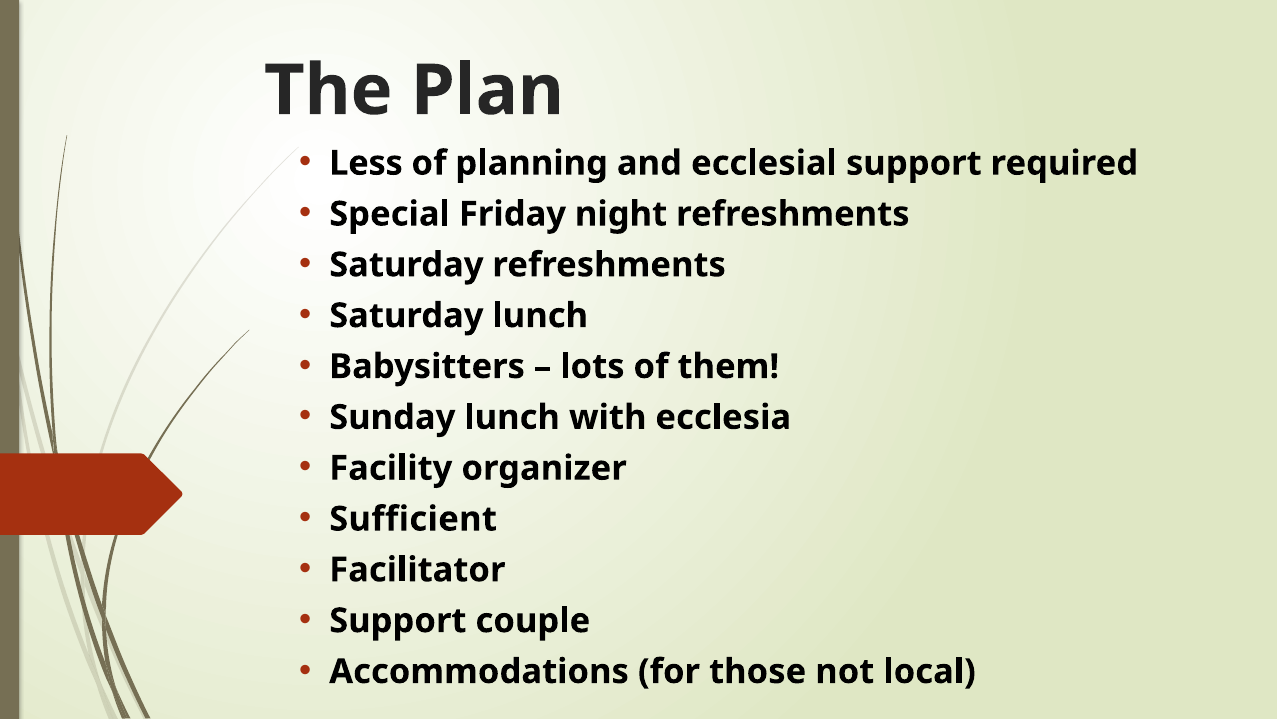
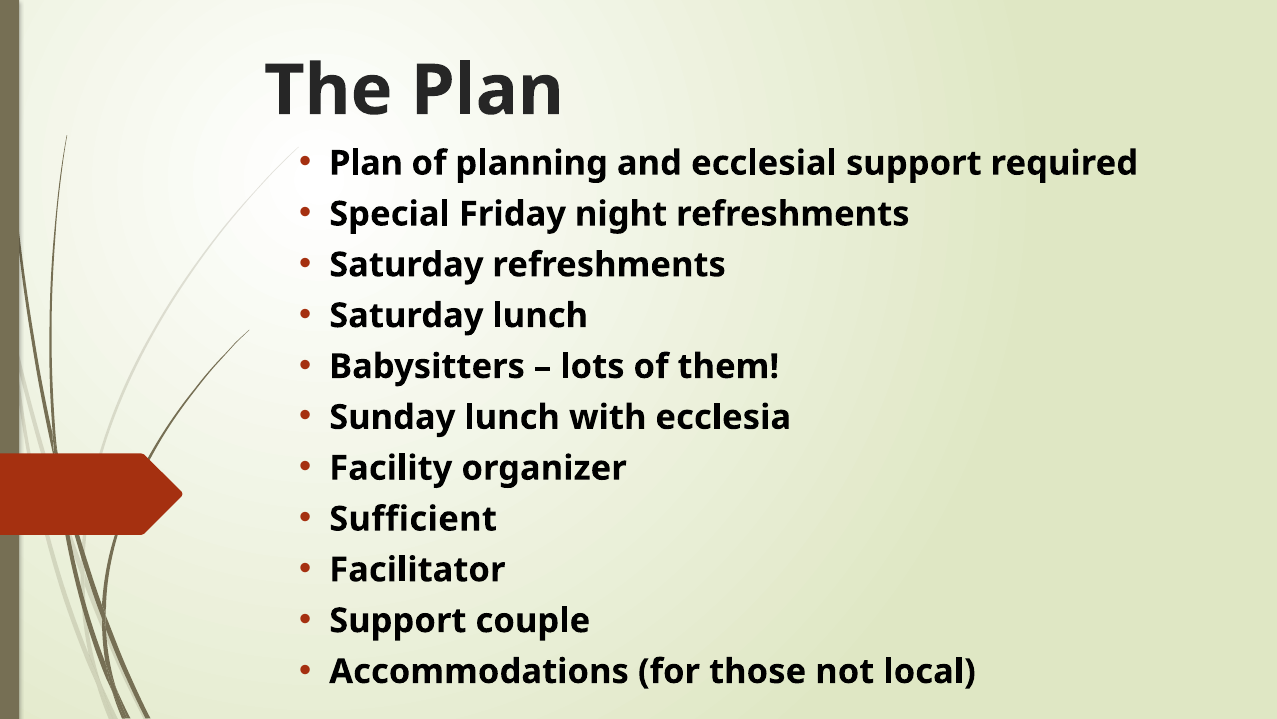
Less at (366, 163): Less -> Plan
